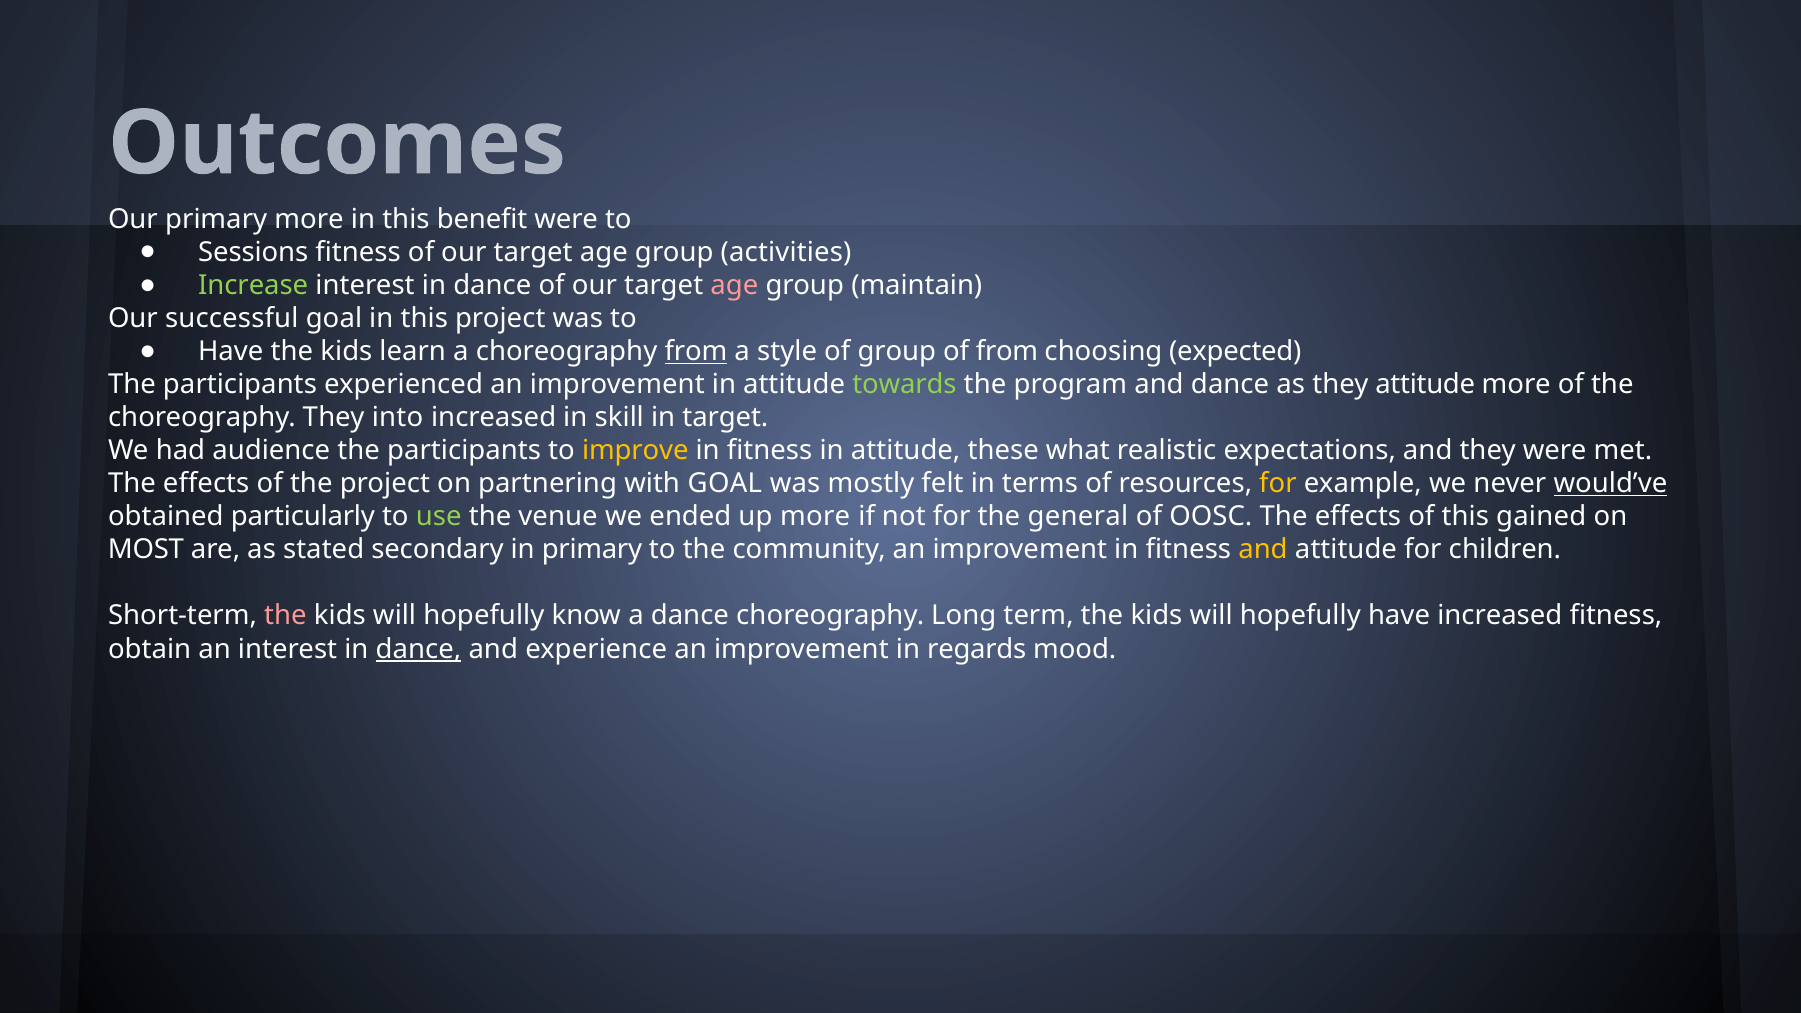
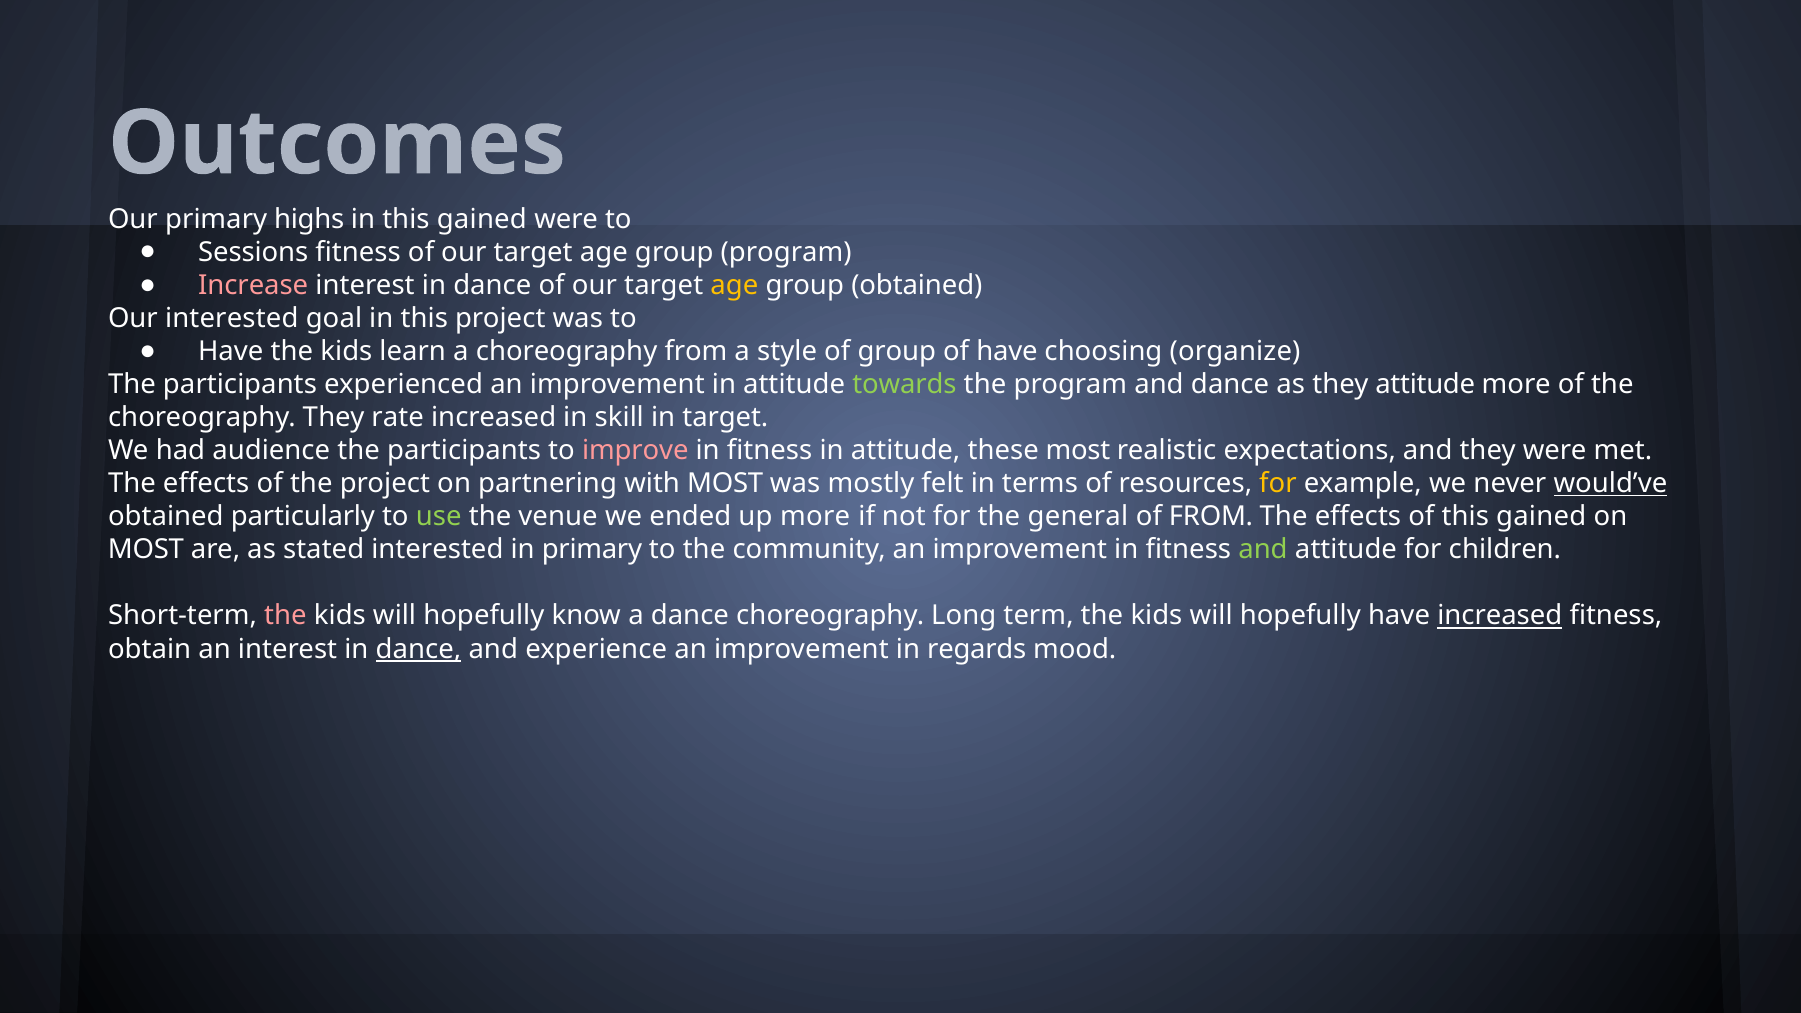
primary more: more -> highs
in this benefit: benefit -> gained
group activities: activities -> program
Increase colour: light green -> pink
age at (734, 286) colour: pink -> yellow
group maintain: maintain -> obtained
Our successful: successful -> interested
from at (696, 352) underline: present -> none
of from: from -> have
expected: expected -> organize
into: into -> rate
improve colour: yellow -> pink
these what: what -> most
with GOAL: GOAL -> MOST
of OOSC: OOSC -> FROM
stated secondary: secondary -> interested
and at (1263, 550) colour: yellow -> light green
increased at (1500, 616) underline: none -> present
